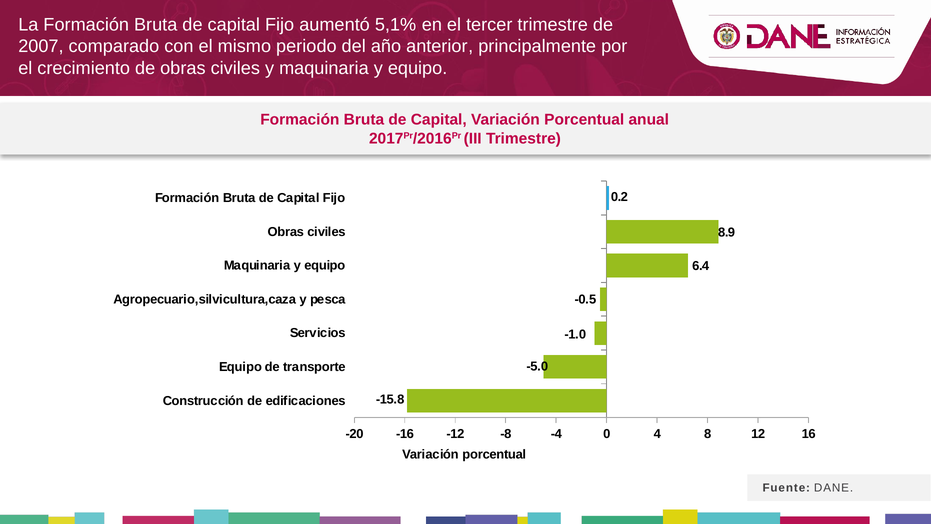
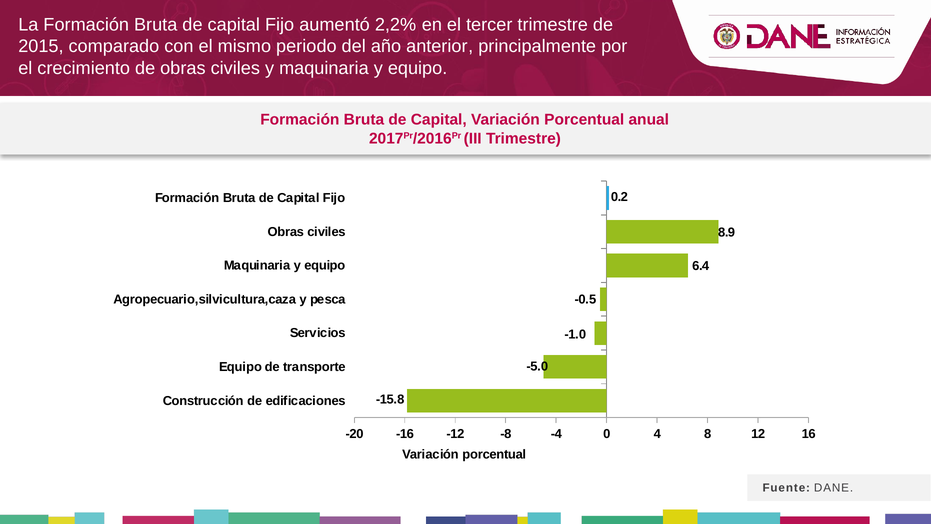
5,1%: 5,1% -> 2,2%
2007: 2007 -> 2015
